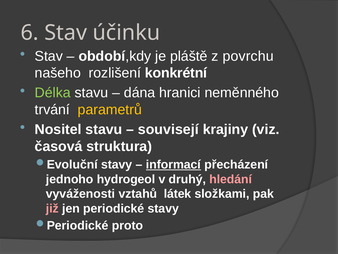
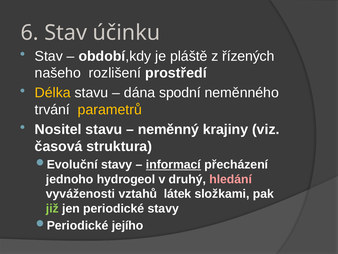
povrchu: povrchu -> řízených
konkrétní: konkrétní -> prostředí
Délka colour: light green -> yellow
hranici: hranici -> spodní
souvisejí: souvisejí -> neměnný
již colour: pink -> light green
proto: proto -> jejího
